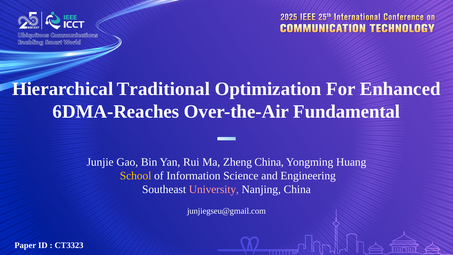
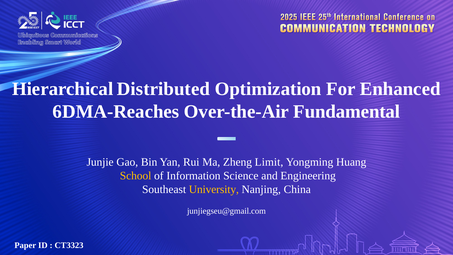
Traditional: Traditional -> Distributed
Zheng China: China -> Limit
University colour: pink -> yellow
